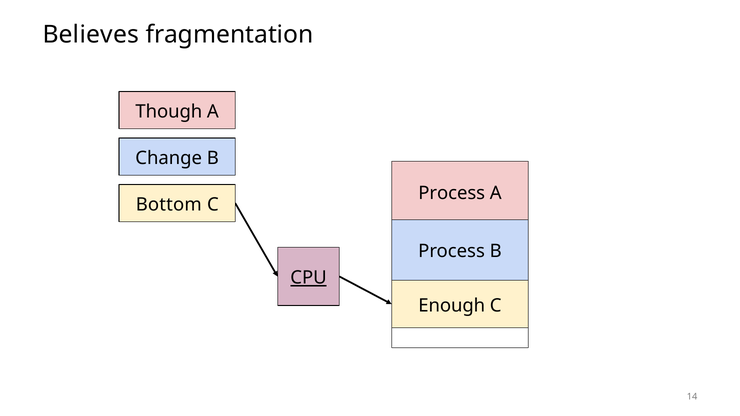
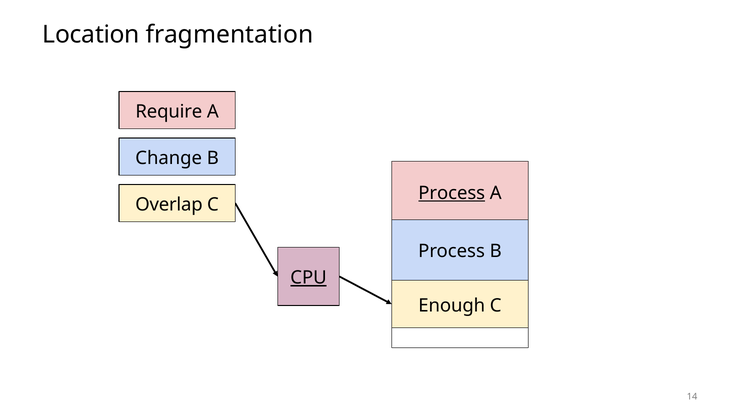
Believes: Believes -> Location
Though: Though -> Require
Process at (452, 193) underline: none -> present
Bottom: Bottom -> Overlap
